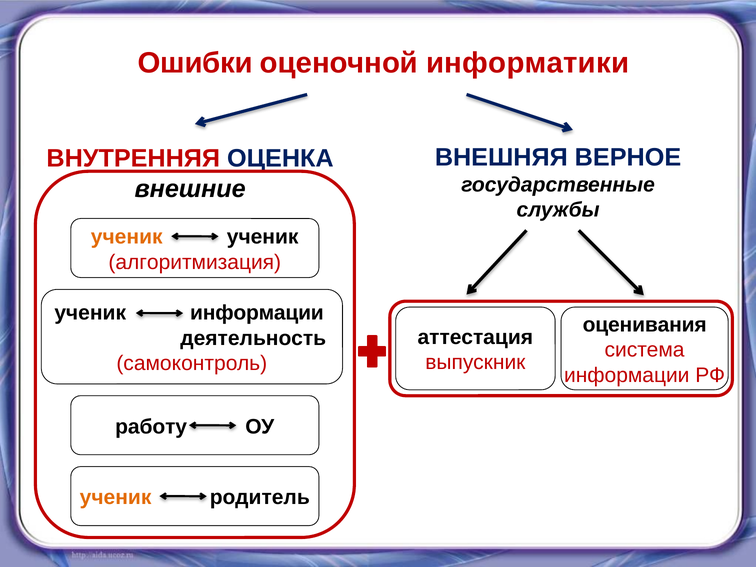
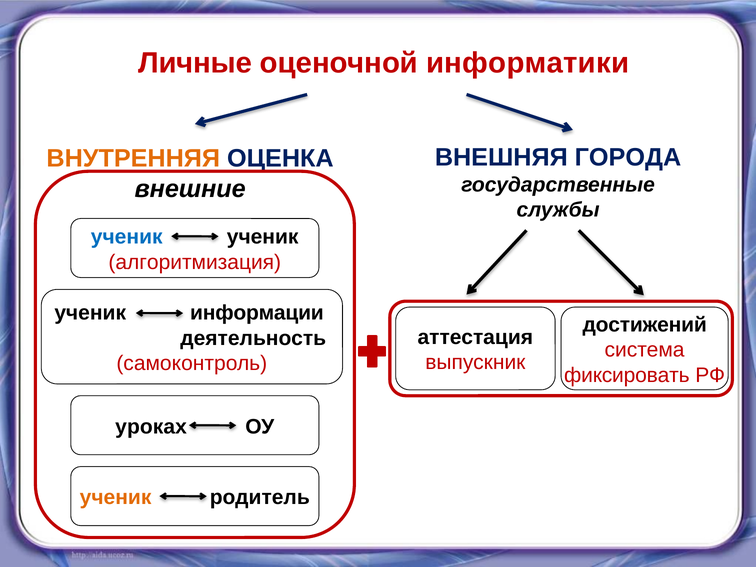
Ошибки: Ошибки -> Личные
ВЕРНОЕ: ВЕРНОЕ -> ГОРОДА
ВНУТРЕННЯЯ colour: red -> orange
ученик at (127, 237) colour: orange -> blue
оценивания: оценивания -> достижений
информации at (627, 375): информации -> фиксировать
работу: работу -> уроках
